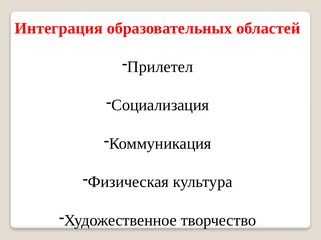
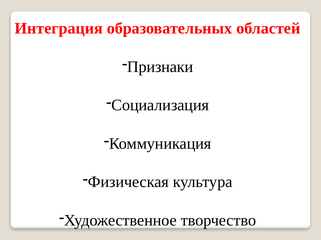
Прилетел: Прилетел -> Признаки
